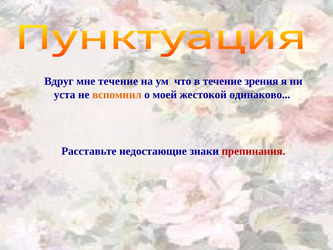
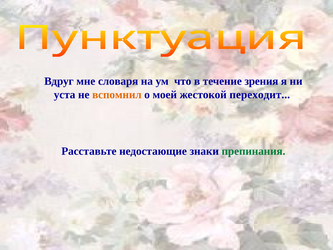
мне течение: течение -> словаря
одинаково: одинаково -> переходит
препинания colour: red -> green
